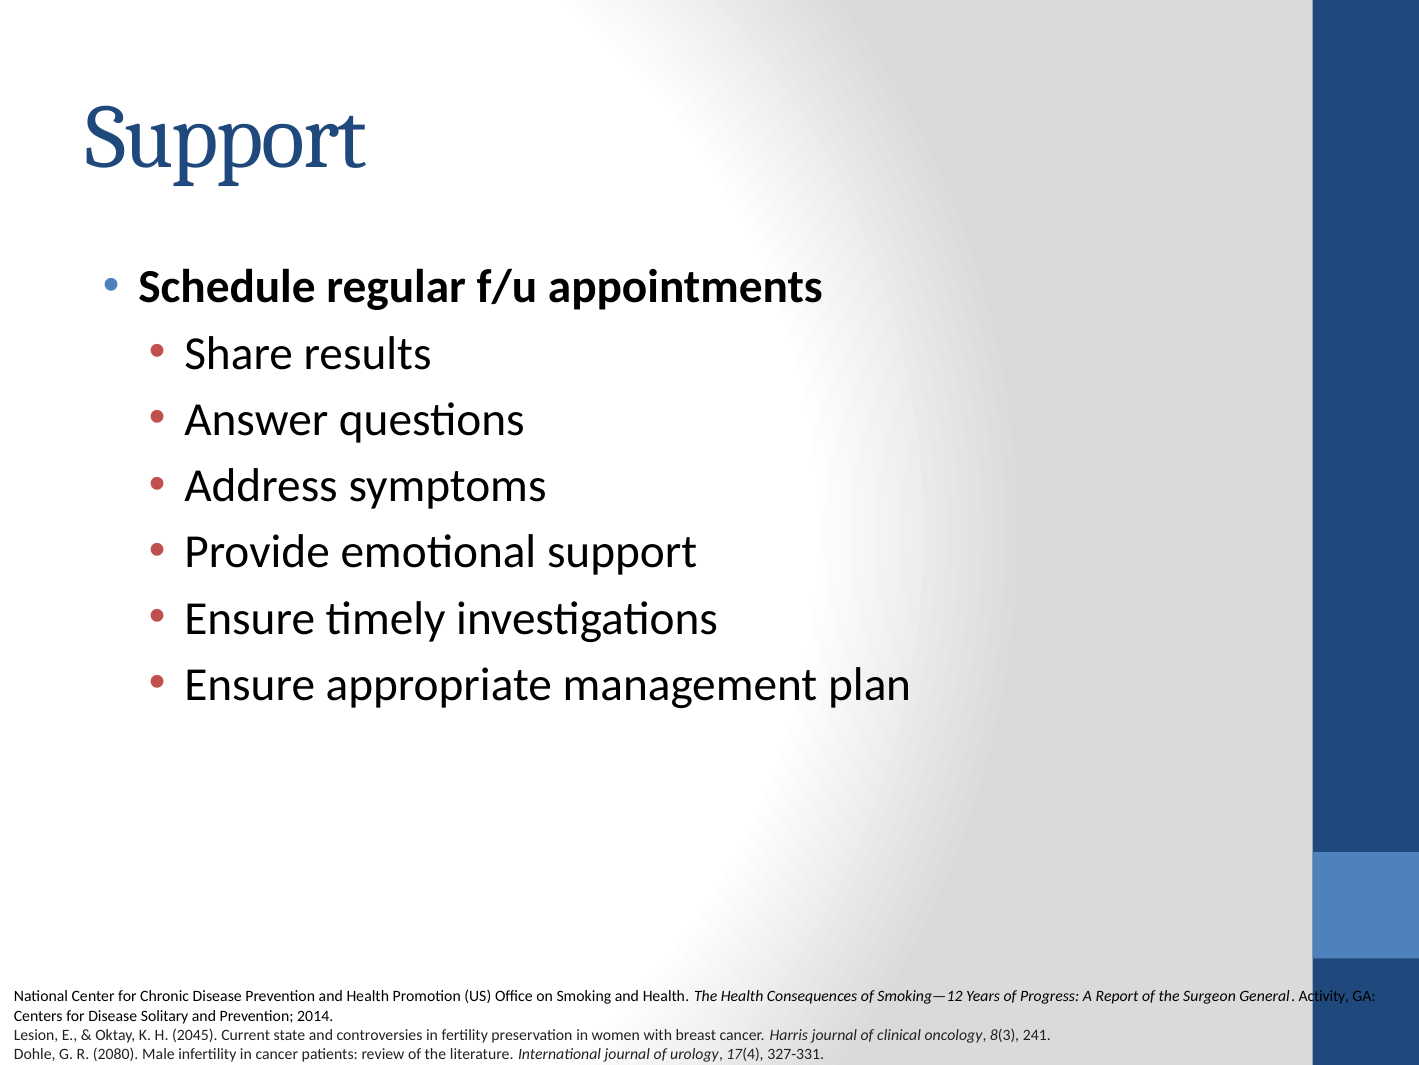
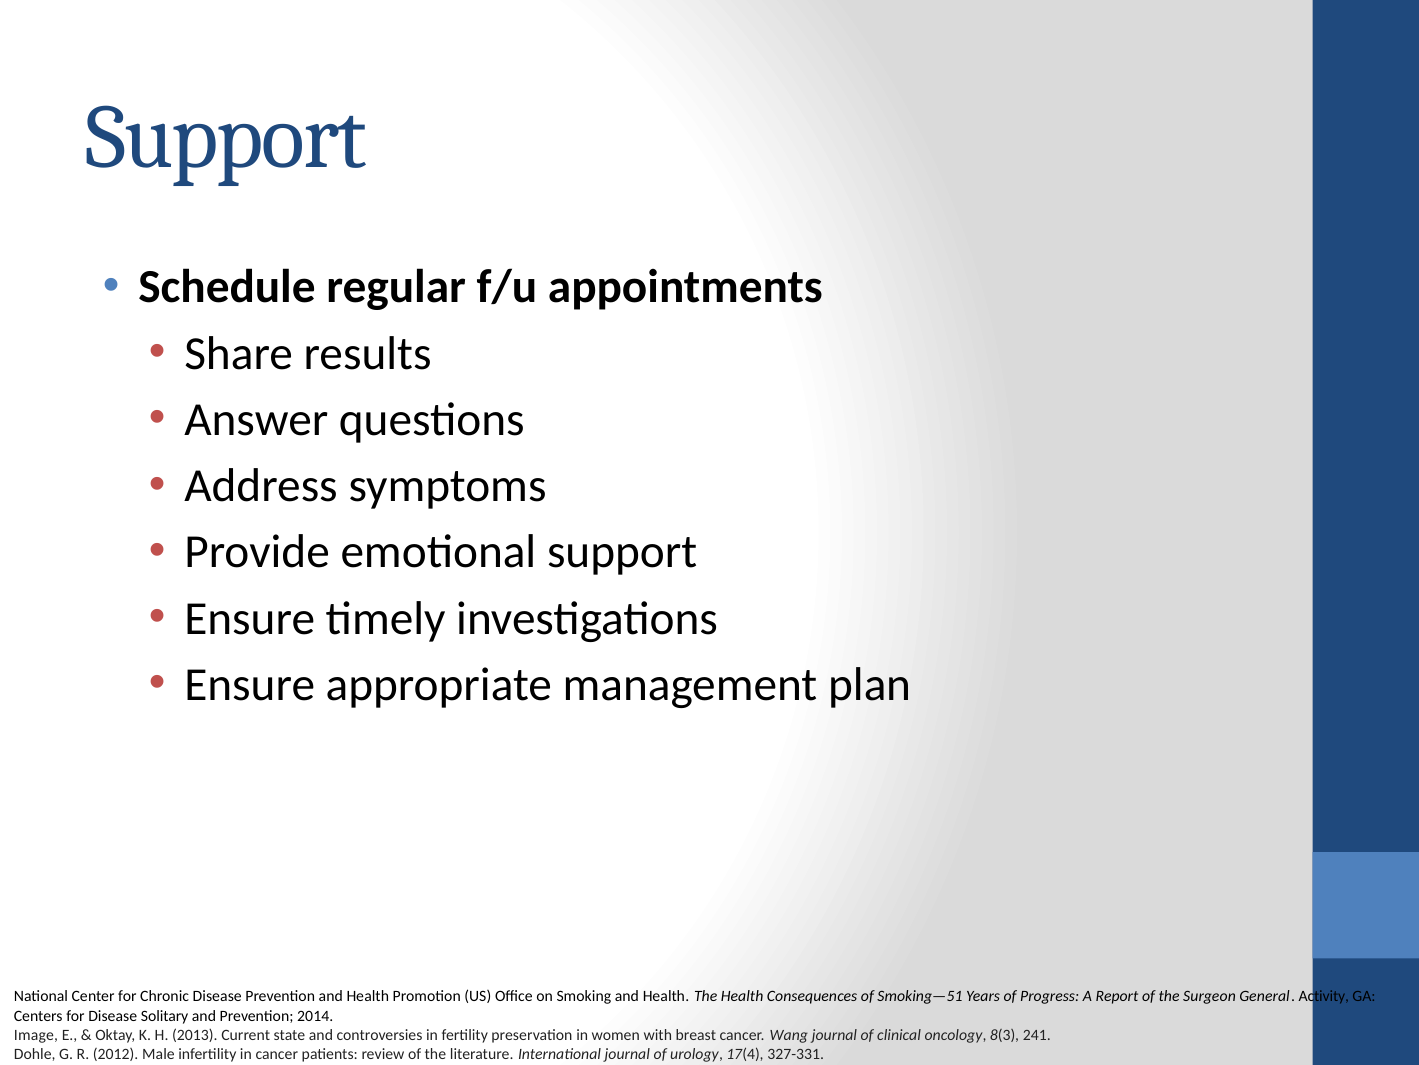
Smoking—12: Smoking—12 -> Smoking—51
Lesion: Lesion -> Image
2045: 2045 -> 2013
Harris: Harris -> Wang
2080: 2080 -> 2012
